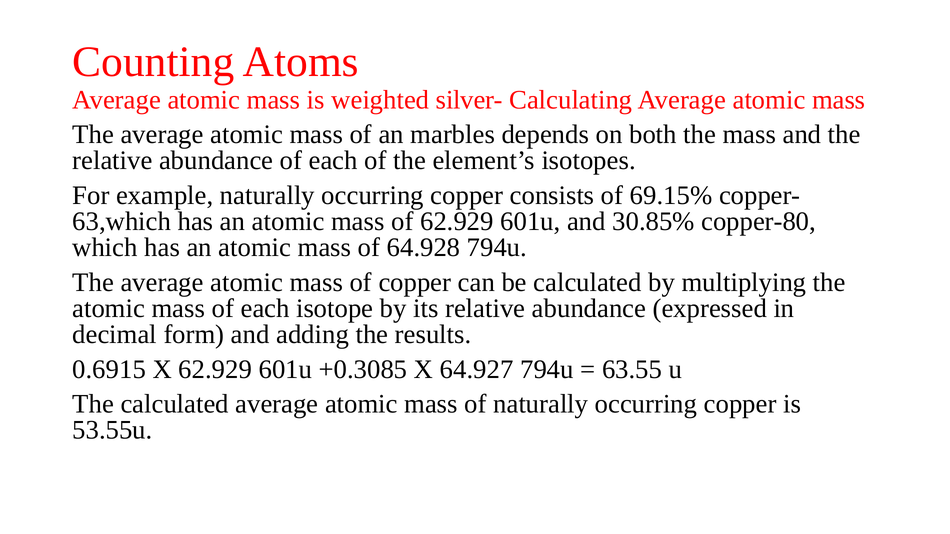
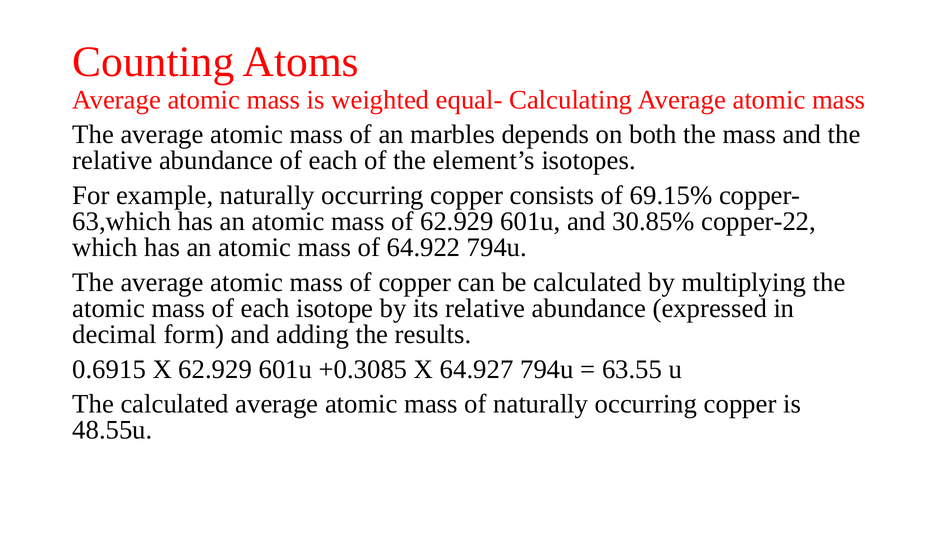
silver-: silver- -> equal-
copper-80: copper-80 -> copper-22
64.928: 64.928 -> 64.922
53.55u: 53.55u -> 48.55u
